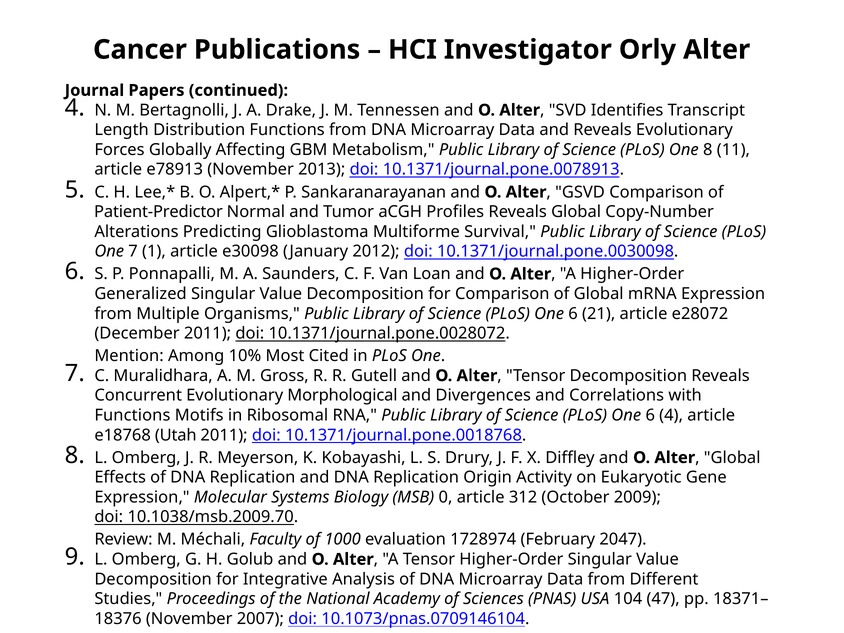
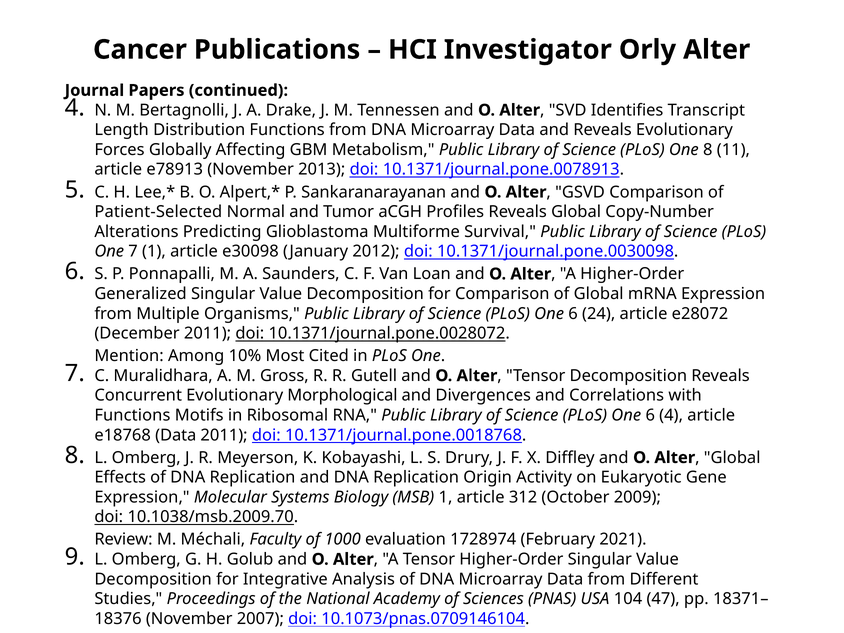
Patient-Predictor: Patient-Predictor -> Patient-Selected
21: 21 -> 24
e18768 Utah: Utah -> Data
MSB 0: 0 -> 1
2047: 2047 -> 2021
